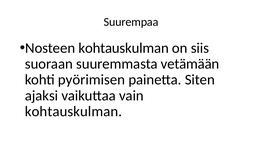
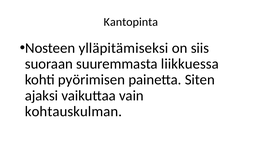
Suurempaa: Suurempaa -> Kantopinta
Nosteen kohtauskulman: kohtauskulman -> ylläpitämiseksi
vetämään: vetämään -> liikkuessa
